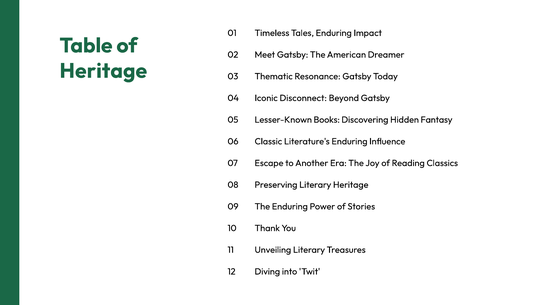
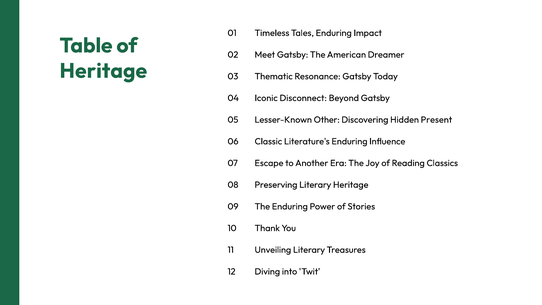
Books: Books -> Other
Fantasy: Fantasy -> Present
